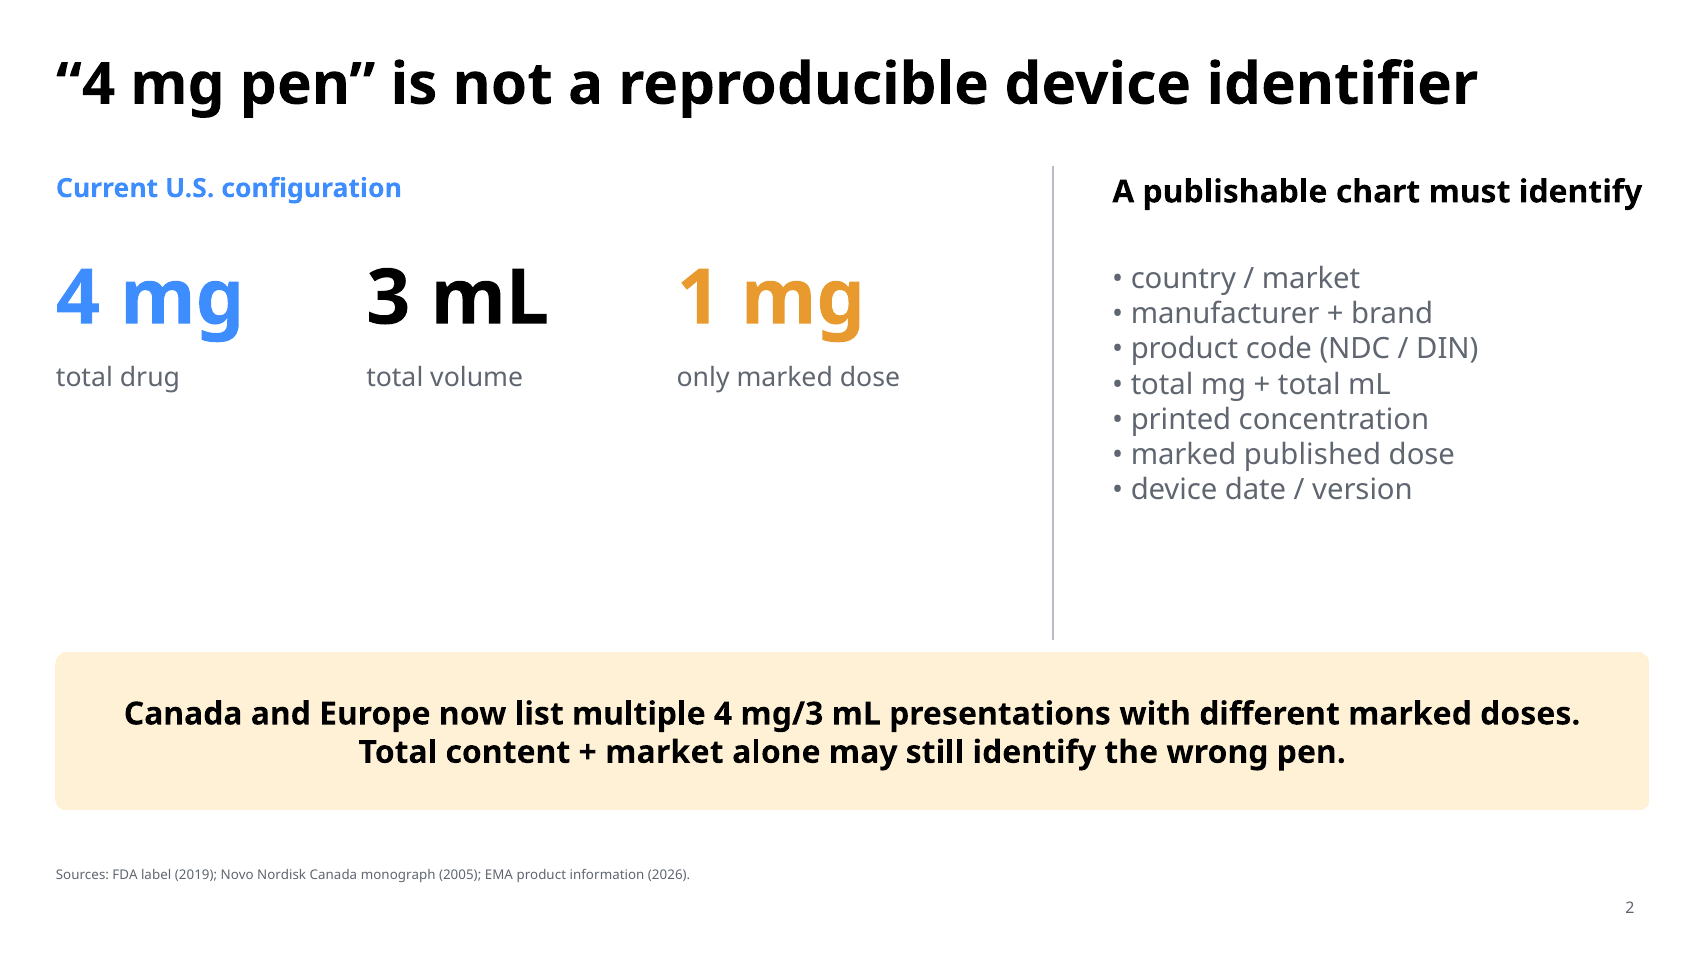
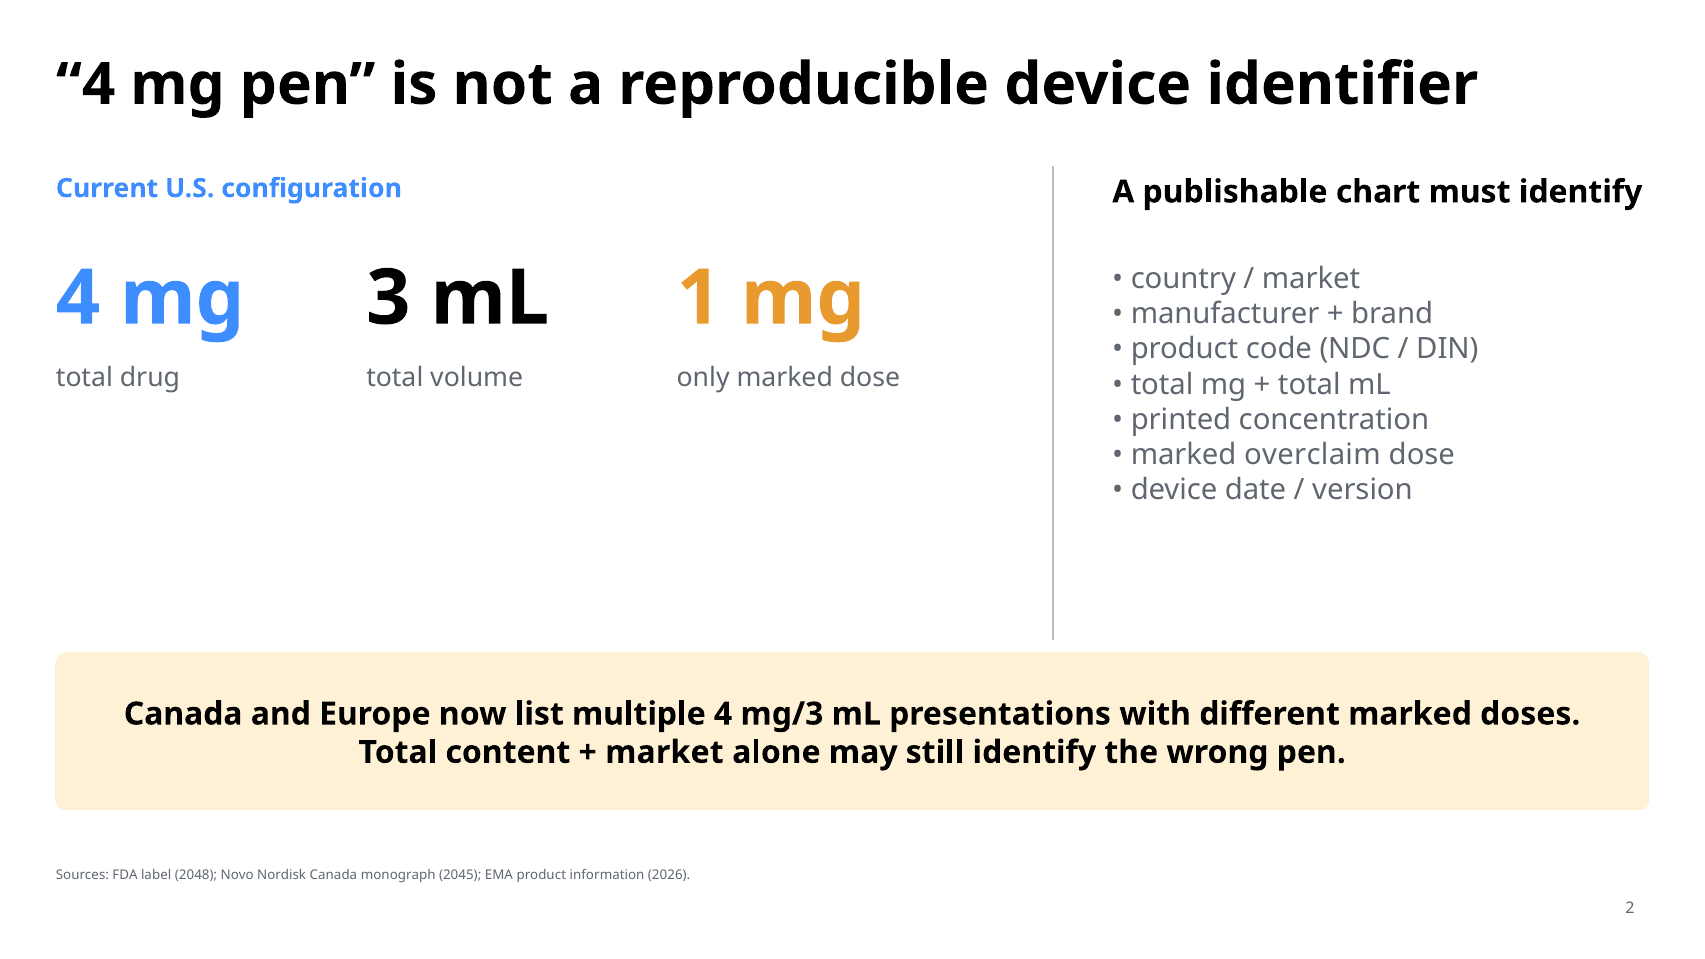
published: published -> overclaim
2019: 2019 -> 2048
2005: 2005 -> 2045
